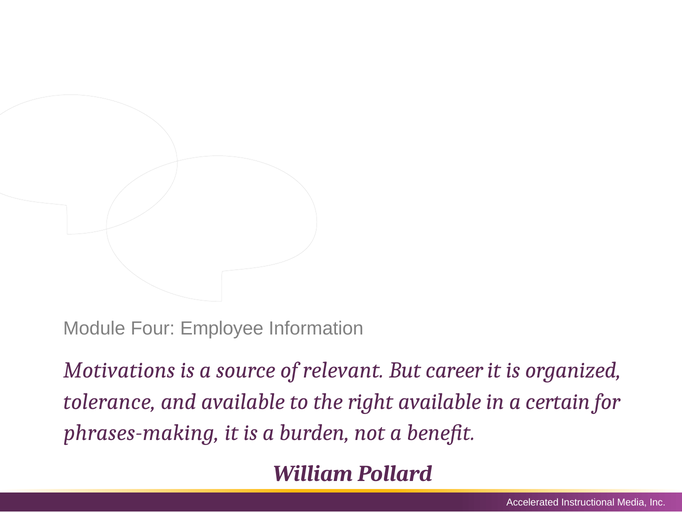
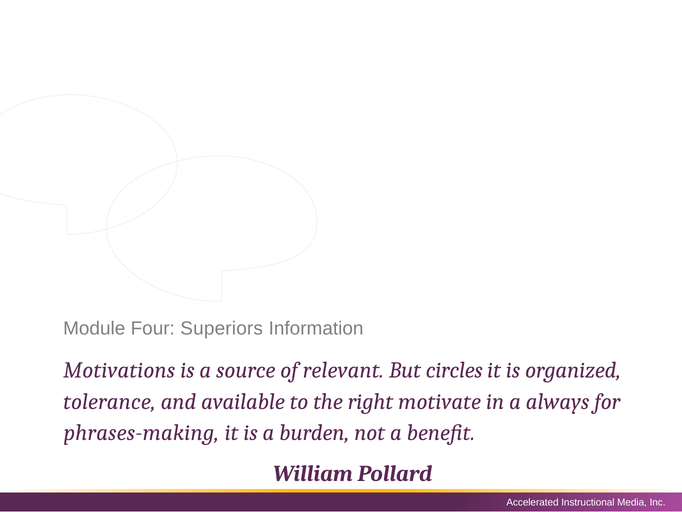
Employee: Employee -> Superiors
career: career -> circles
right available: available -> motivate
certain: certain -> always
